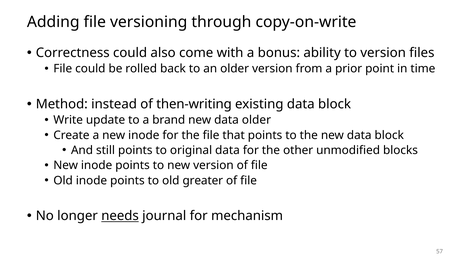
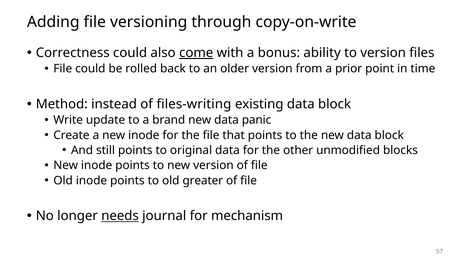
come underline: none -> present
then-writing: then-writing -> files-writing
data older: older -> panic
